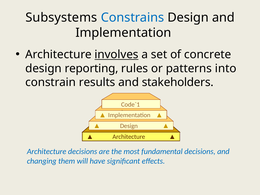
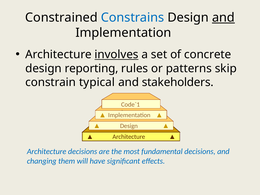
Subsystems: Subsystems -> Constrained
and at (223, 18) underline: none -> present
into: into -> skip
results: results -> typical
